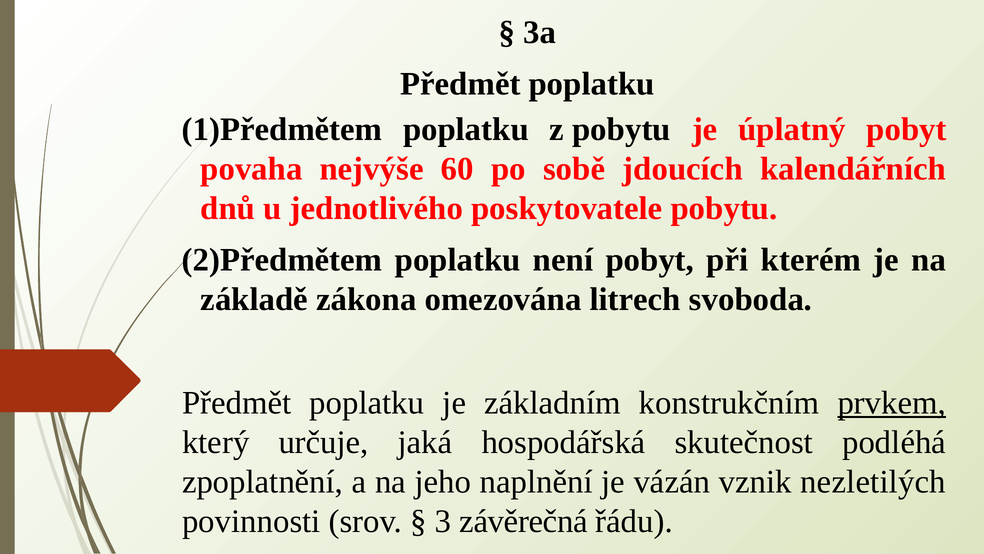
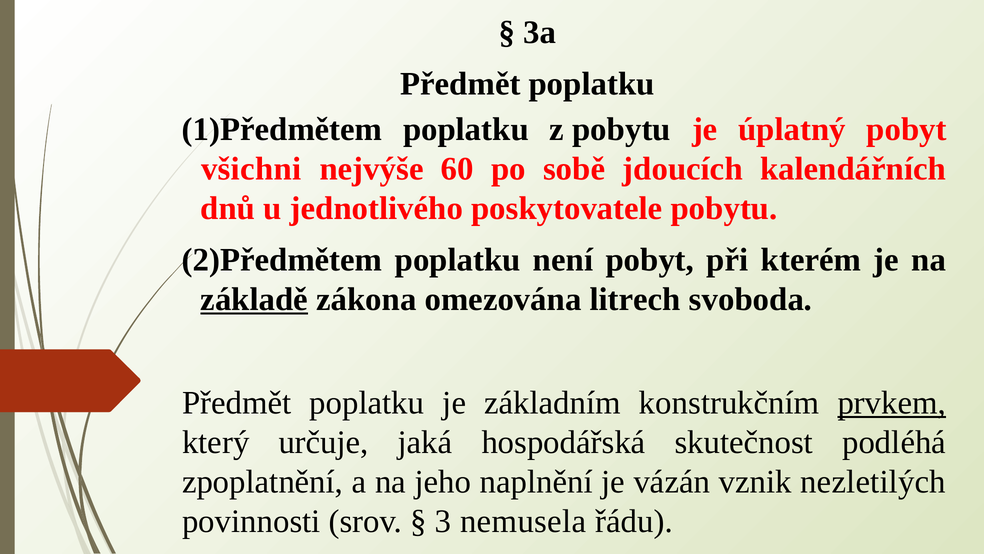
povaha: povaha -> všichni
základě underline: none -> present
závěrečná: závěrečná -> nemusela
